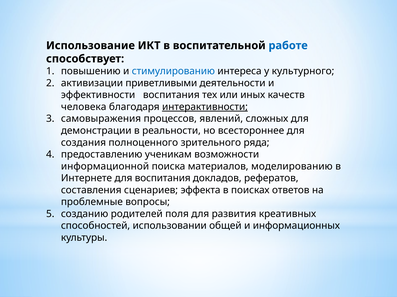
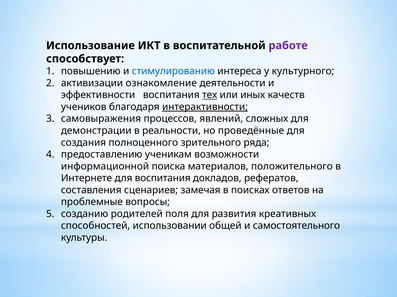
работе colour: blue -> purple
приветливыми: приветливыми -> ознакомление
тех underline: none -> present
человека: человека -> учеников
всестороннее: всестороннее -> проведённые
моделированию: моделированию -> положительного
эффекта: эффекта -> замечая
информационных: информационных -> самостоятельного
